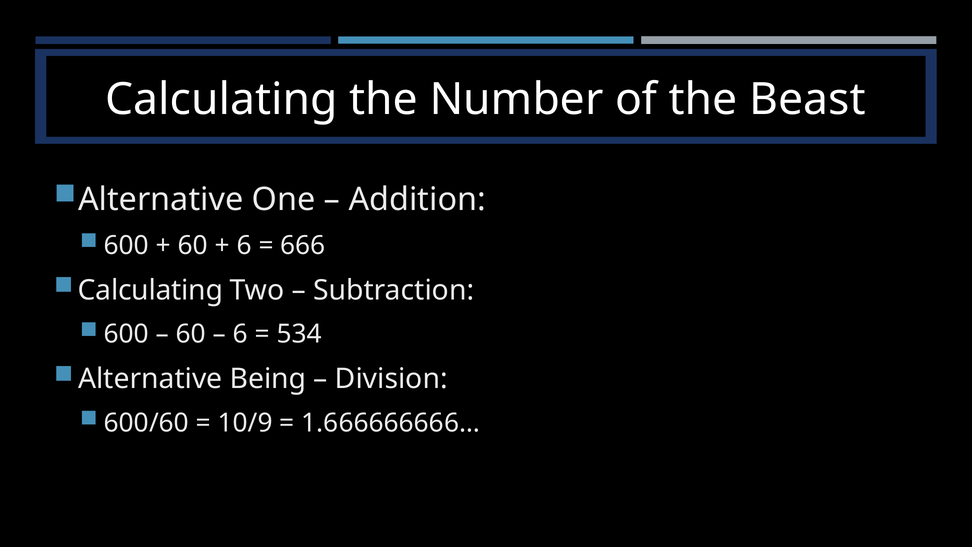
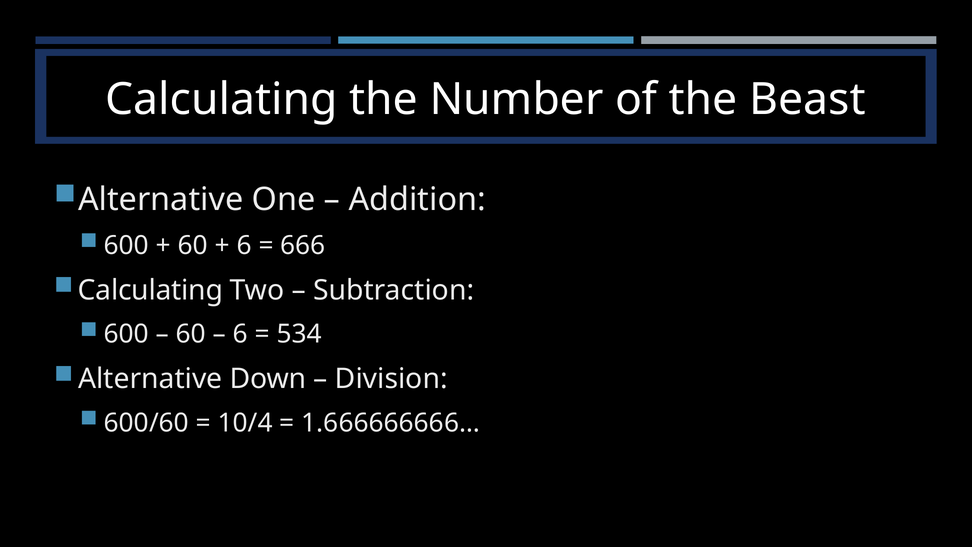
Being: Being -> Down
10/9: 10/9 -> 10/4
